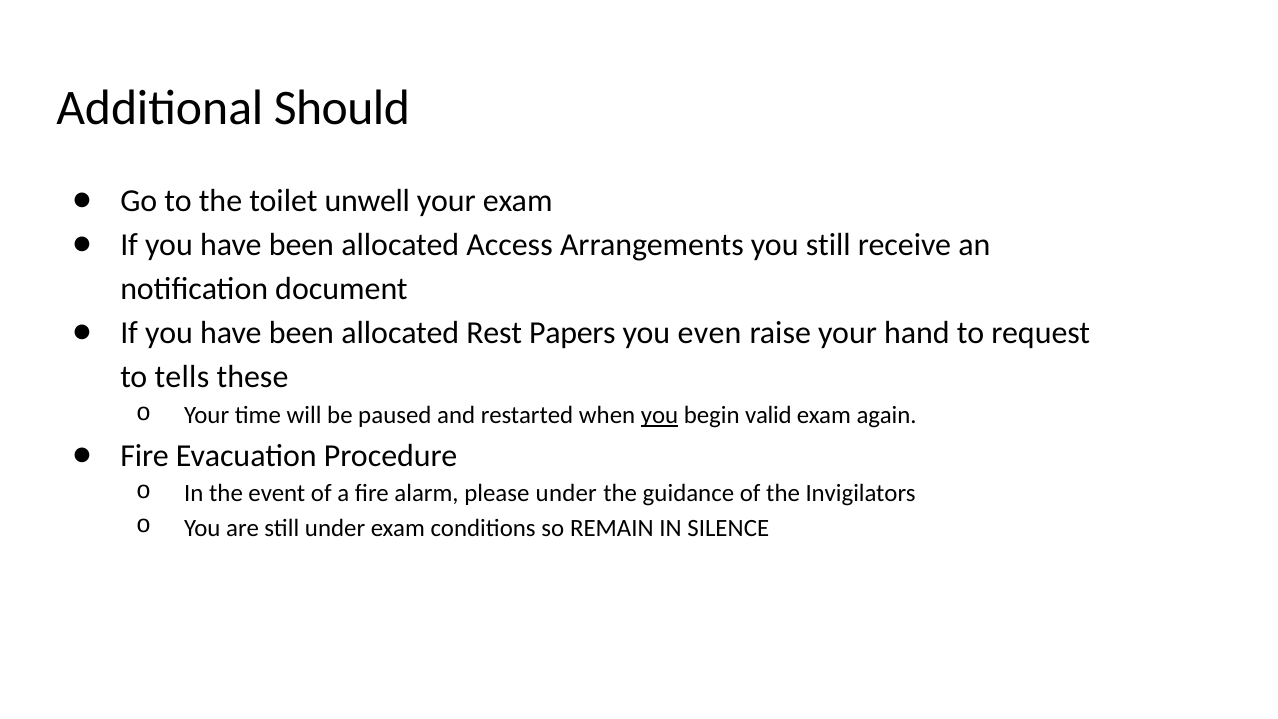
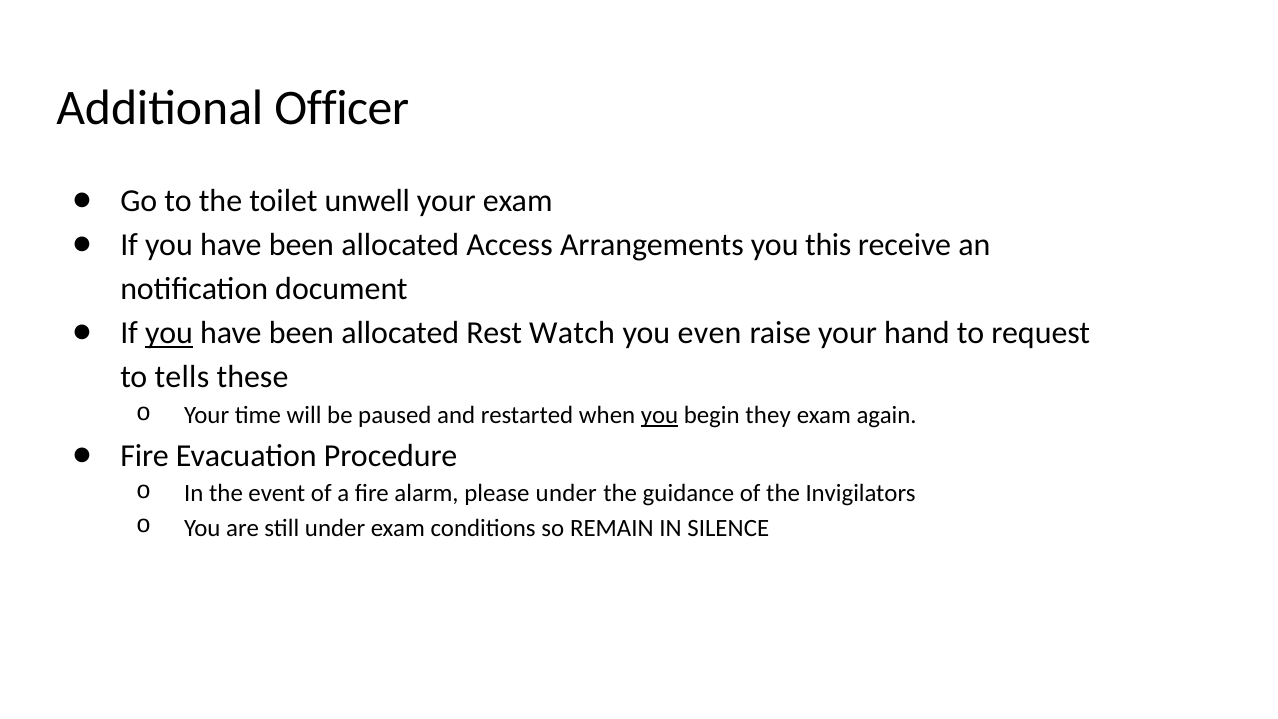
Should: Should -> Officer
you still: still -> this
you at (169, 333) underline: none -> present
Papers: Papers -> Watch
valid: valid -> they
